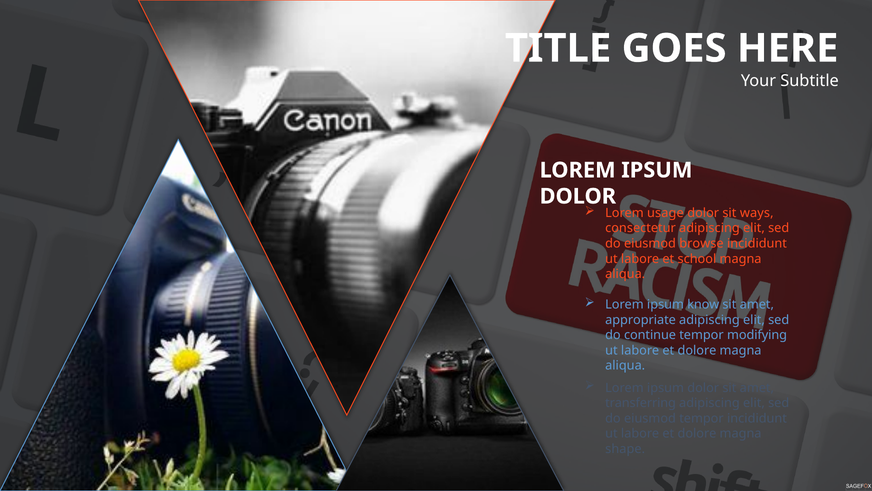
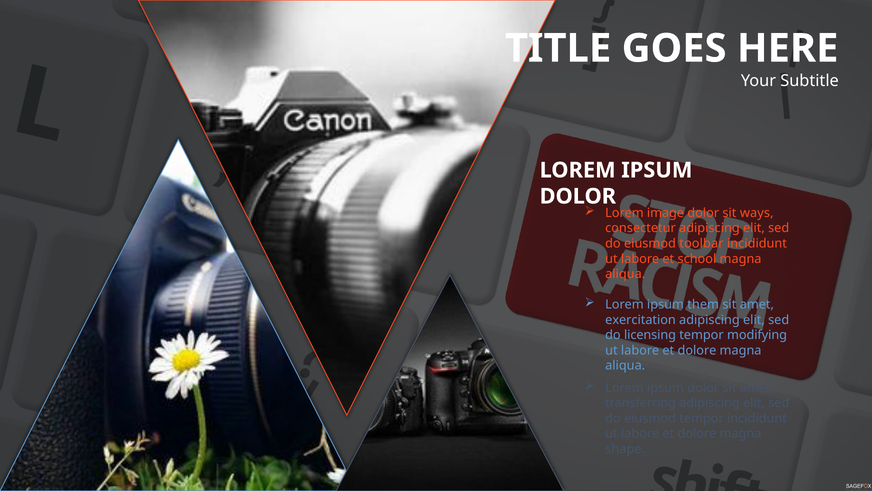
usage: usage -> image
browse: browse -> toolbar
know: know -> them
appropriate: appropriate -> exercitation
continue: continue -> licensing
